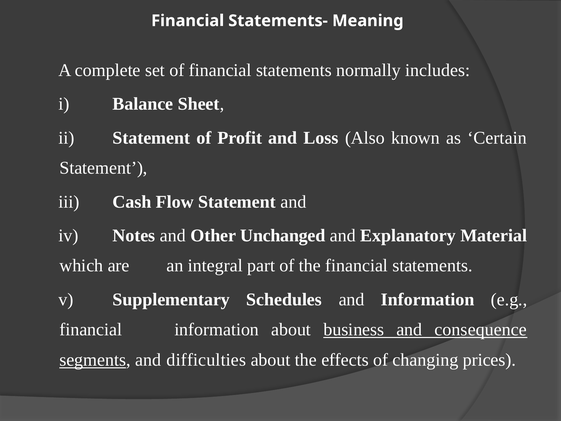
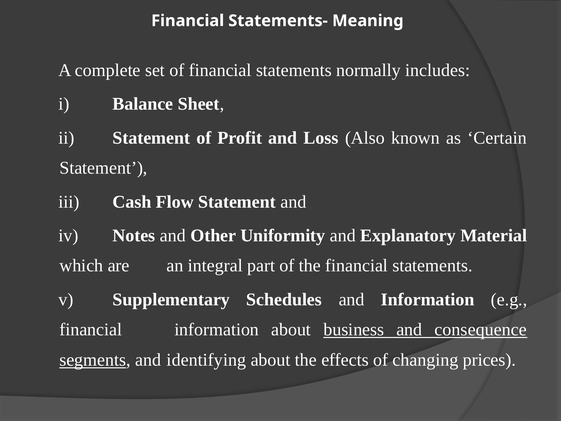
Unchanged: Unchanged -> Uniformity
difficulties: difficulties -> identifying
